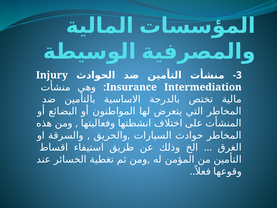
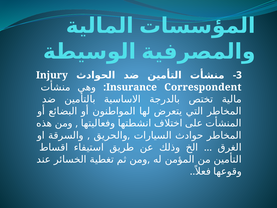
Intermediation: Intermediation -> Correspondent
